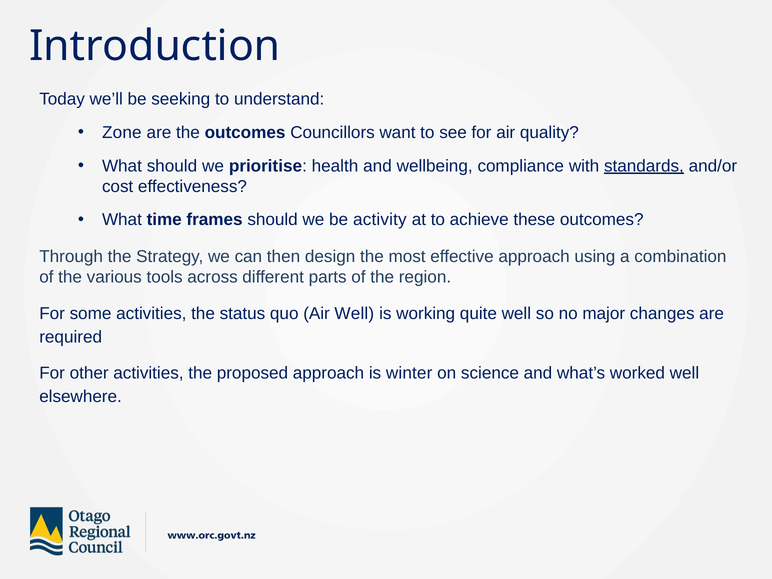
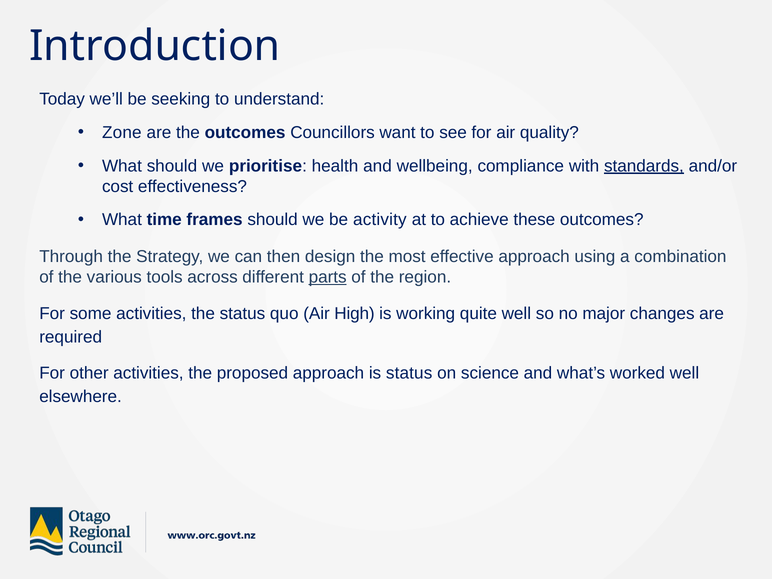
parts underline: none -> present
Air Well: Well -> High
is winter: winter -> status
